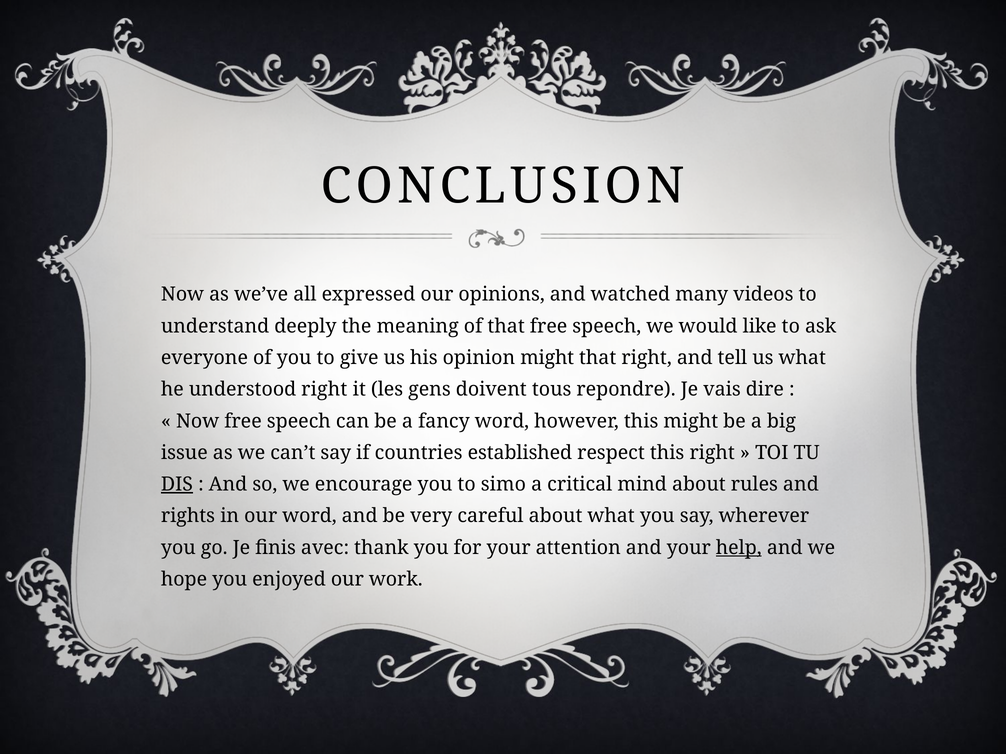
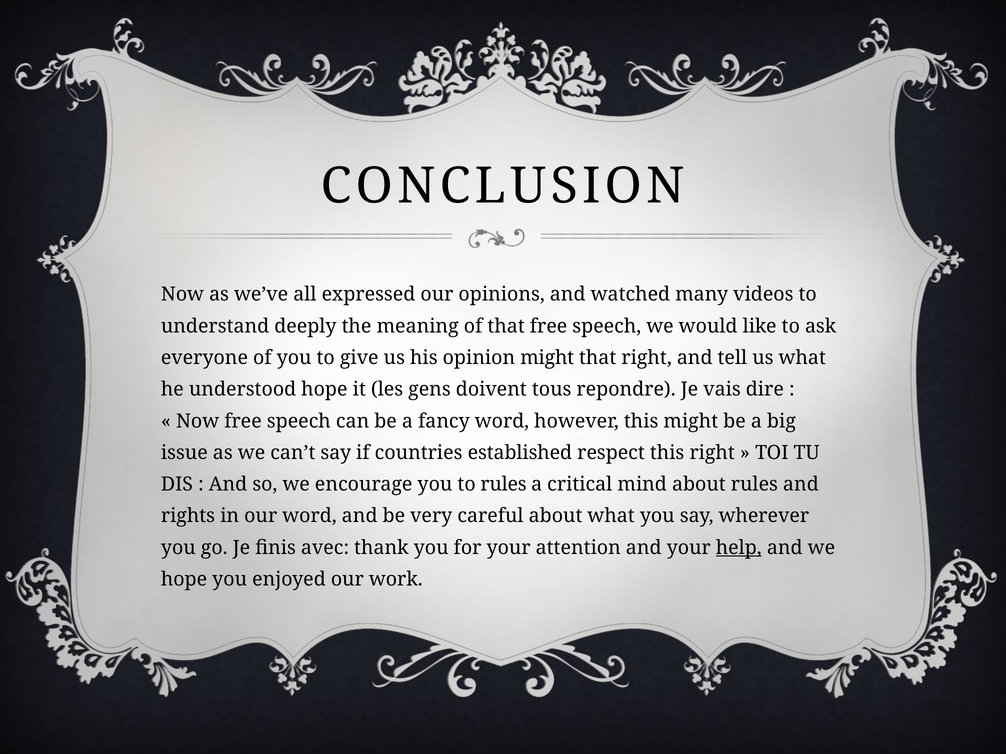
understood right: right -> hope
DIS underline: present -> none
to simo: simo -> rules
